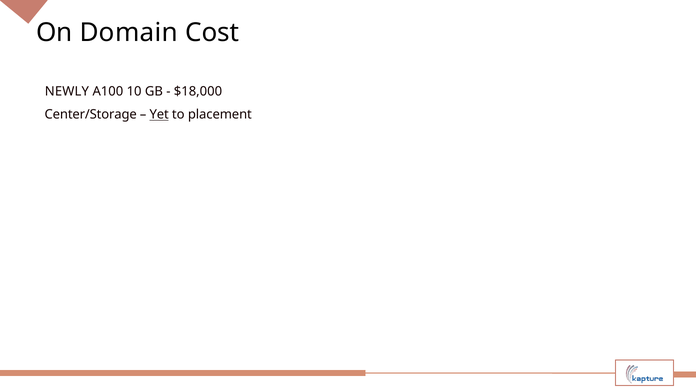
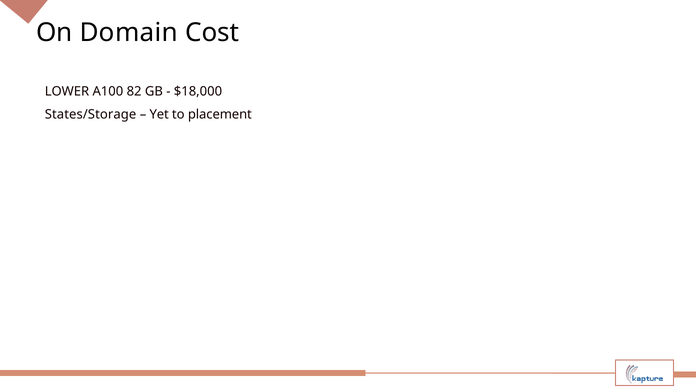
NEWLY: NEWLY -> LOWER
10: 10 -> 82
Center/Storage: Center/Storage -> States/Storage
Yet underline: present -> none
